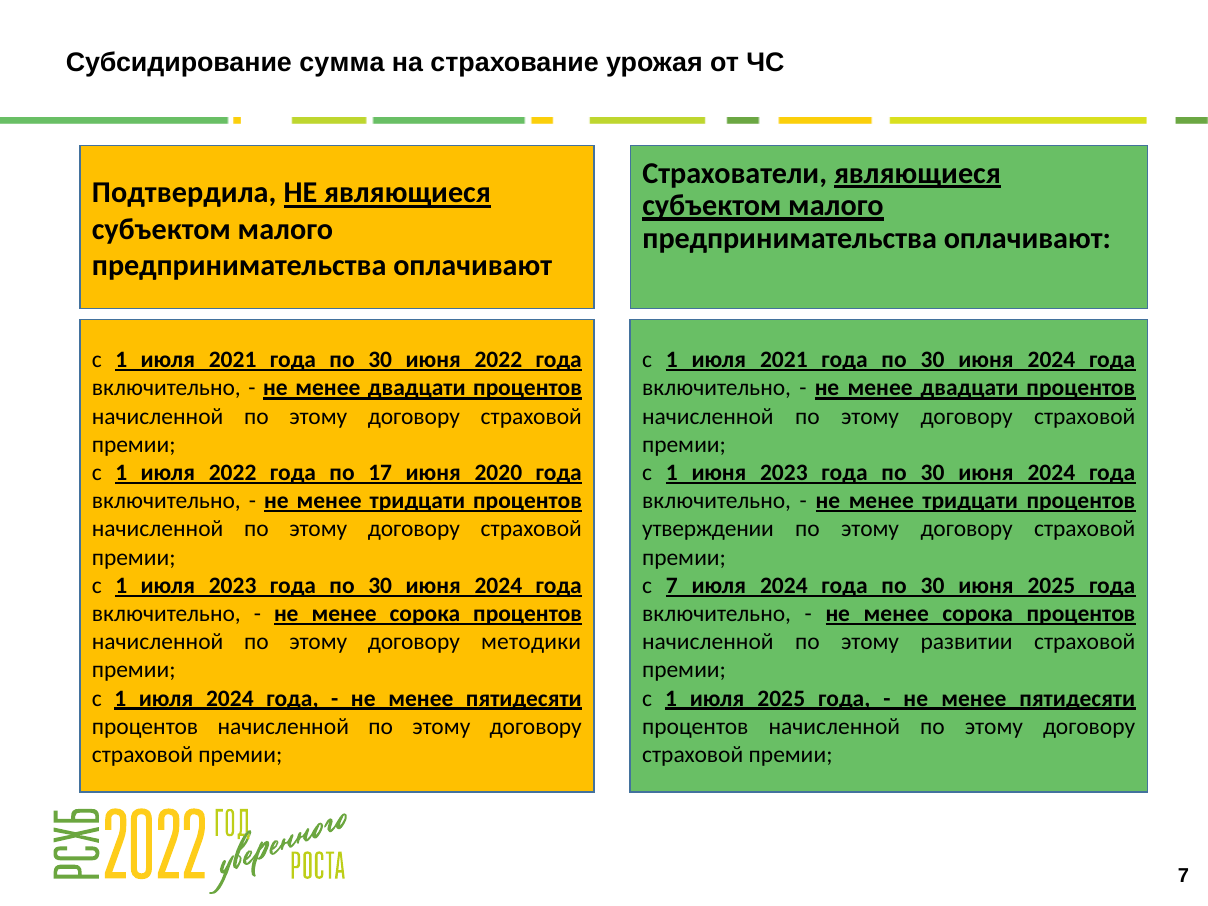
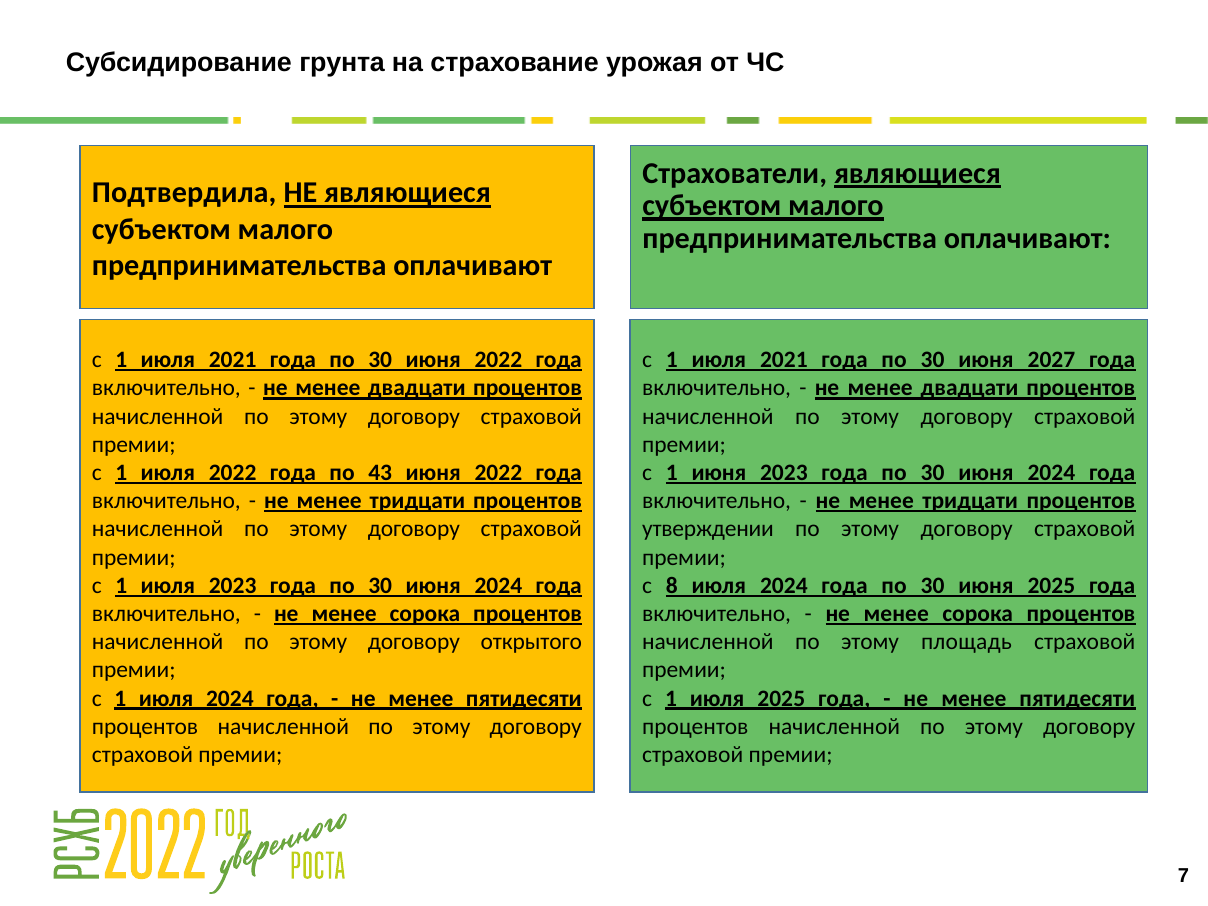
сумма: сумма -> грунта
2024 at (1051, 360): 2024 -> 2027
17: 17 -> 43
2020 at (498, 473): 2020 -> 2022
с 7: 7 -> 8
методики: методики -> открытого
развитии: развитии -> площадь
